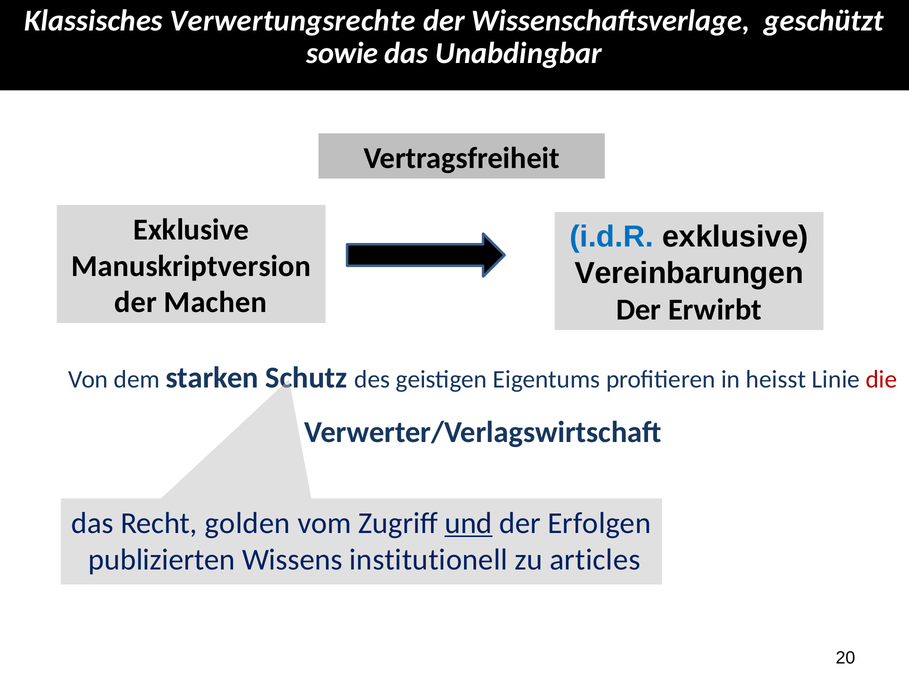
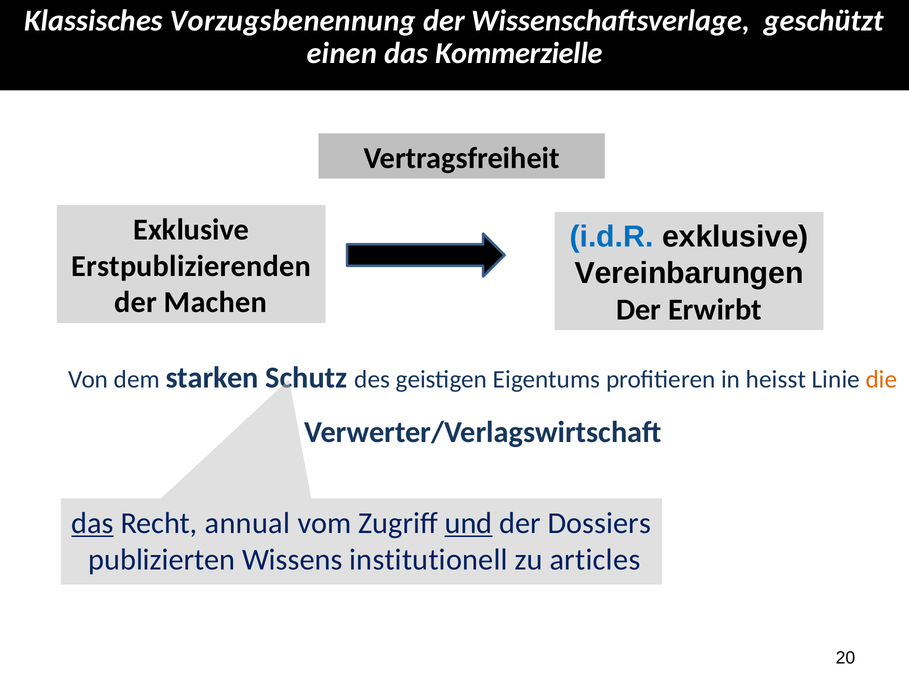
Verwertungsrechte: Verwertungsrechte -> Vorzugsbenennung
sowie: sowie -> einen
Unabdingbar: Unabdingbar -> Kommerzielle
Manuskriptversion: Manuskriptversion -> Erstpublizierenden
die colour: red -> orange
das at (93, 523) underline: none -> present
golden: golden -> annual
Erfolgen: Erfolgen -> Dossiers
